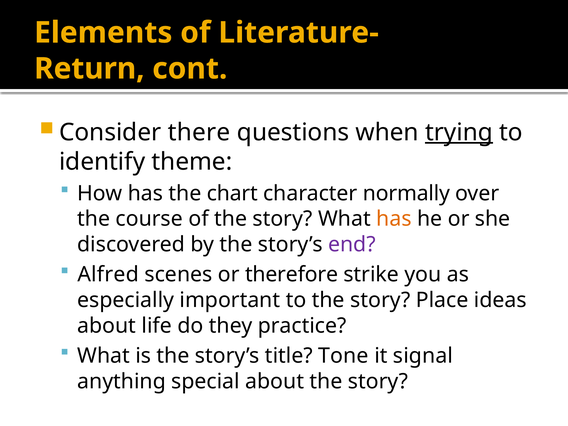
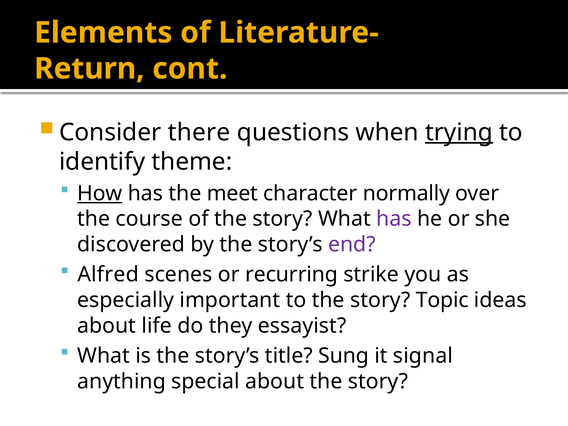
How underline: none -> present
chart: chart -> meet
has at (394, 219) colour: orange -> purple
therefore: therefore -> recurring
Place: Place -> Topic
practice: practice -> essayist
Tone: Tone -> Sung
